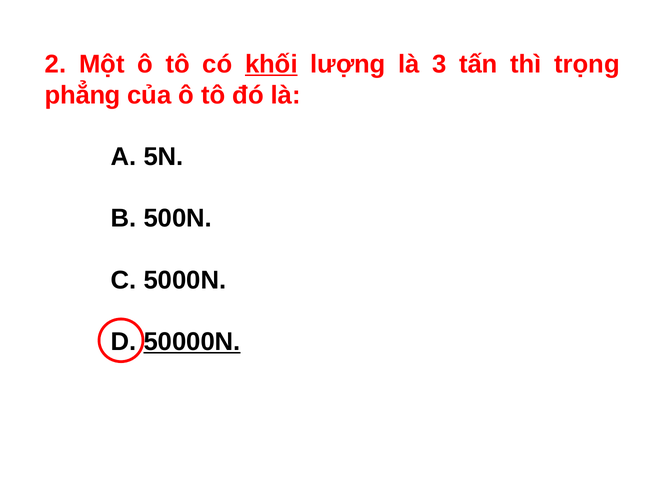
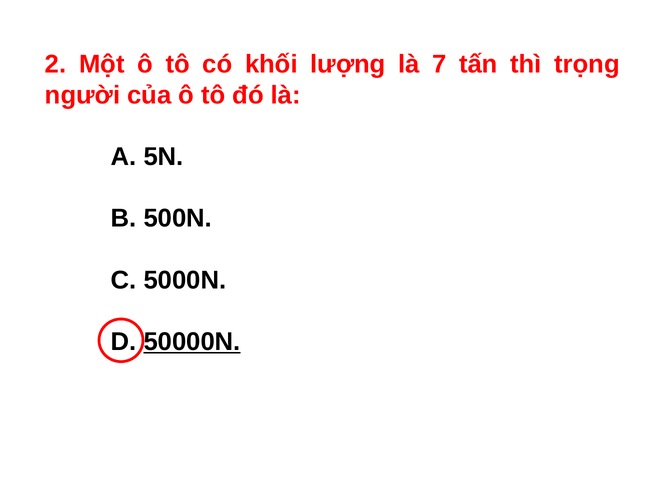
khối underline: present -> none
3: 3 -> 7
phẳng: phẳng -> người
